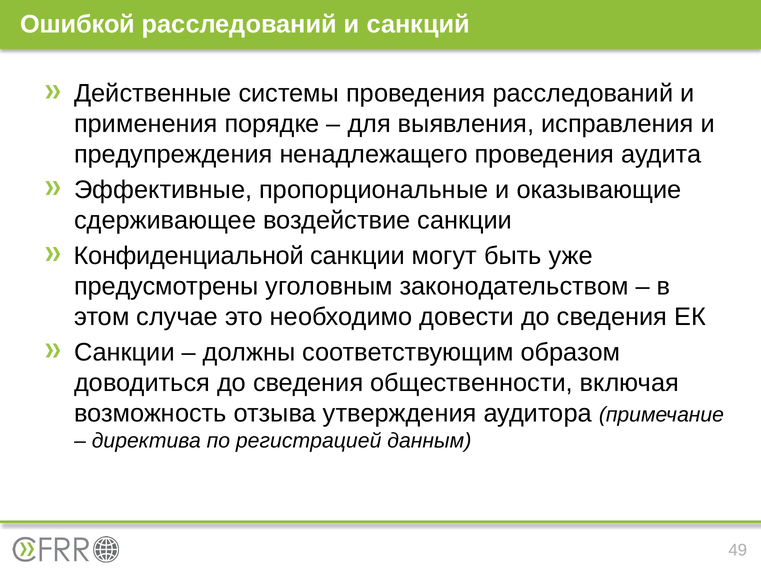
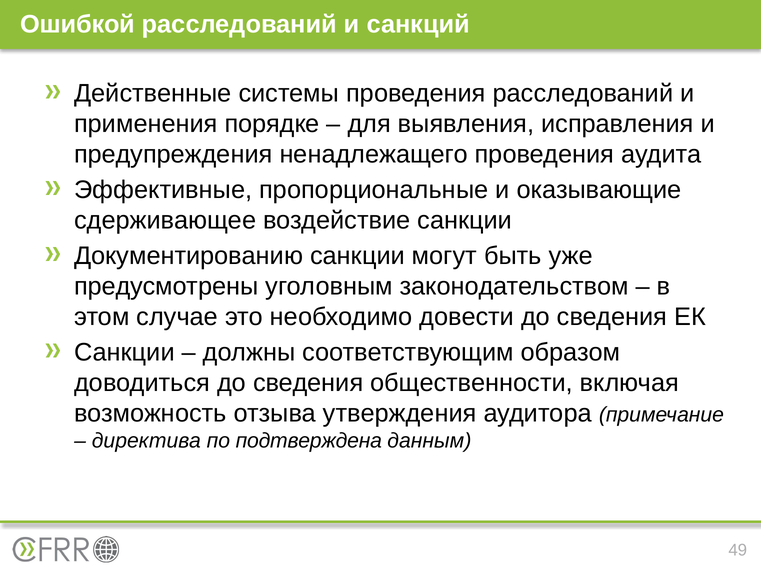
Конфиденциальной: Конфиденциальной -> Документированию
регистрацией: регистрацией -> подтверждена
